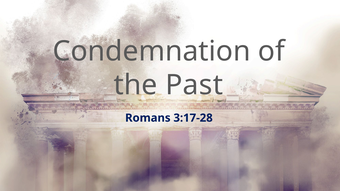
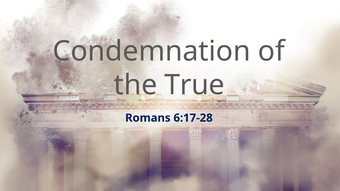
Past: Past -> True
3:17-28: 3:17-28 -> 6:17-28
